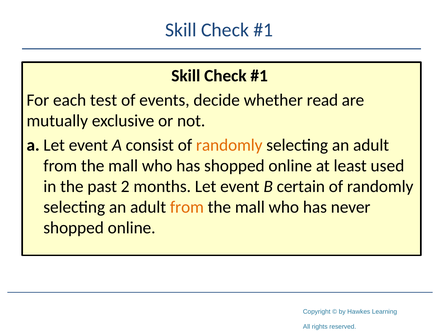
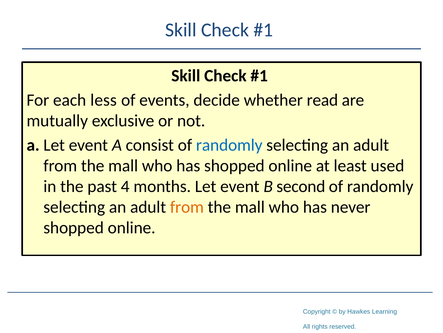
test: test -> less
randomly at (229, 145) colour: orange -> blue
2: 2 -> 4
certain: certain -> second
